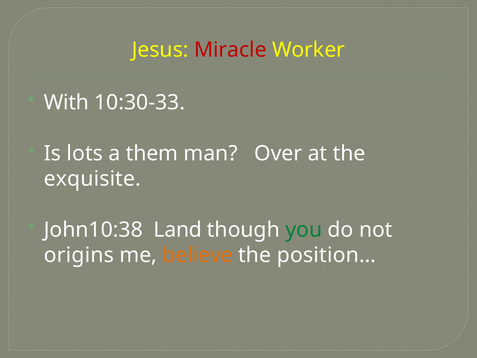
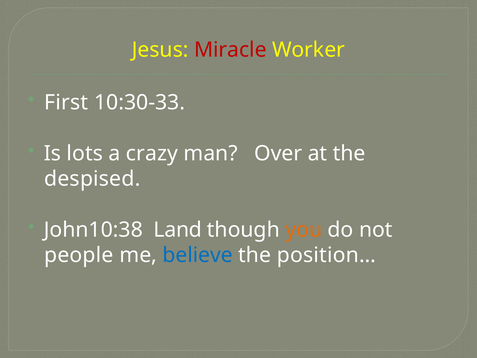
With: With -> First
them: them -> crazy
exquisite: exquisite -> despised
you colour: green -> orange
origins: origins -> people
believe colour: orange -> blue
